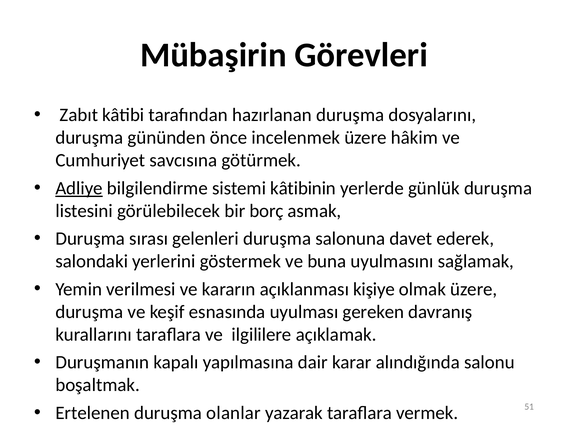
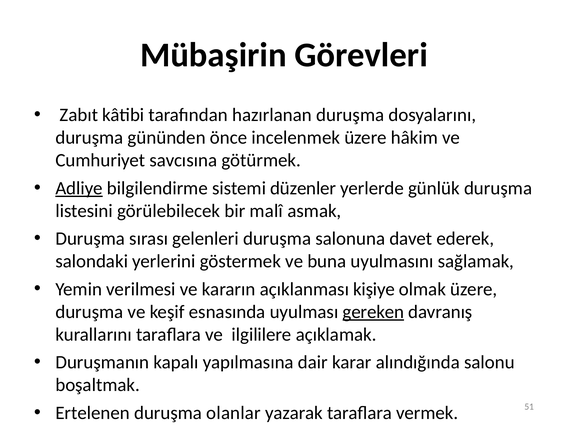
kâtibinin: kâtibinin -> düzenler
borç: borç -> malî
gereken underline: none -> present
